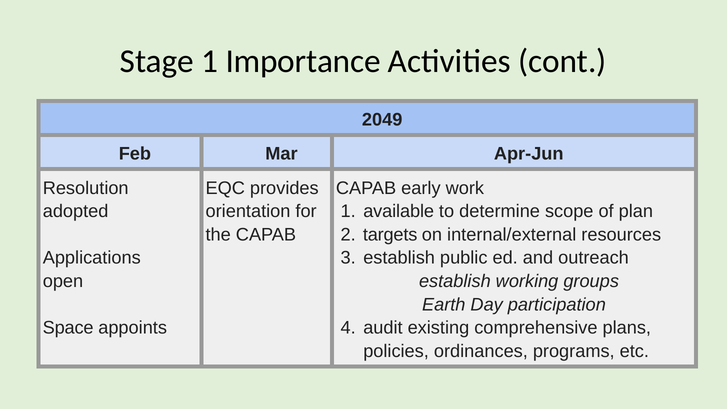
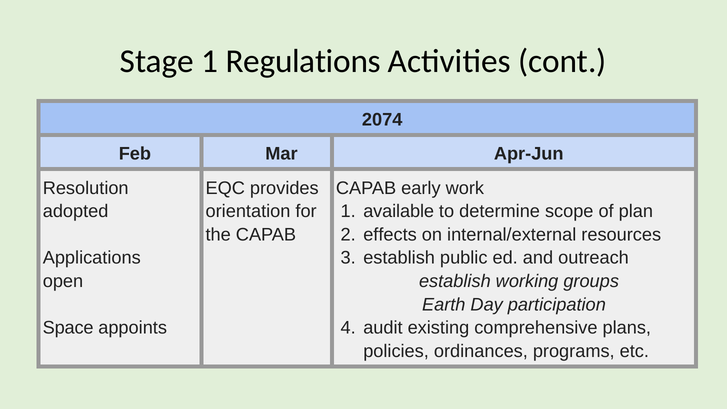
Importance: Importance -> Regulations
2049: 2049 -> 2074
targets: targets -> effects
